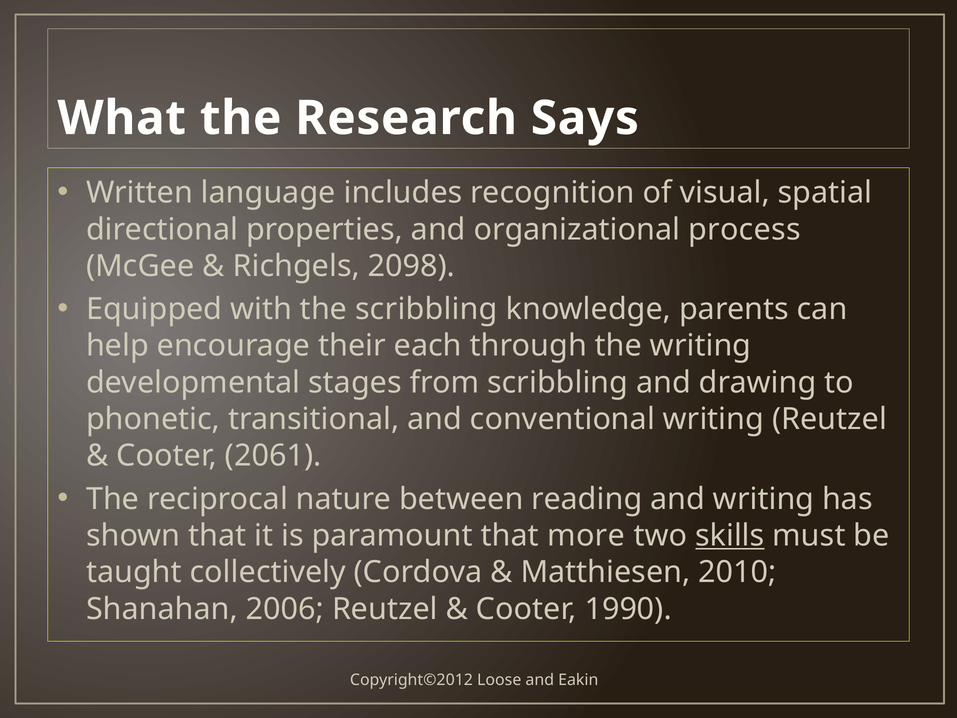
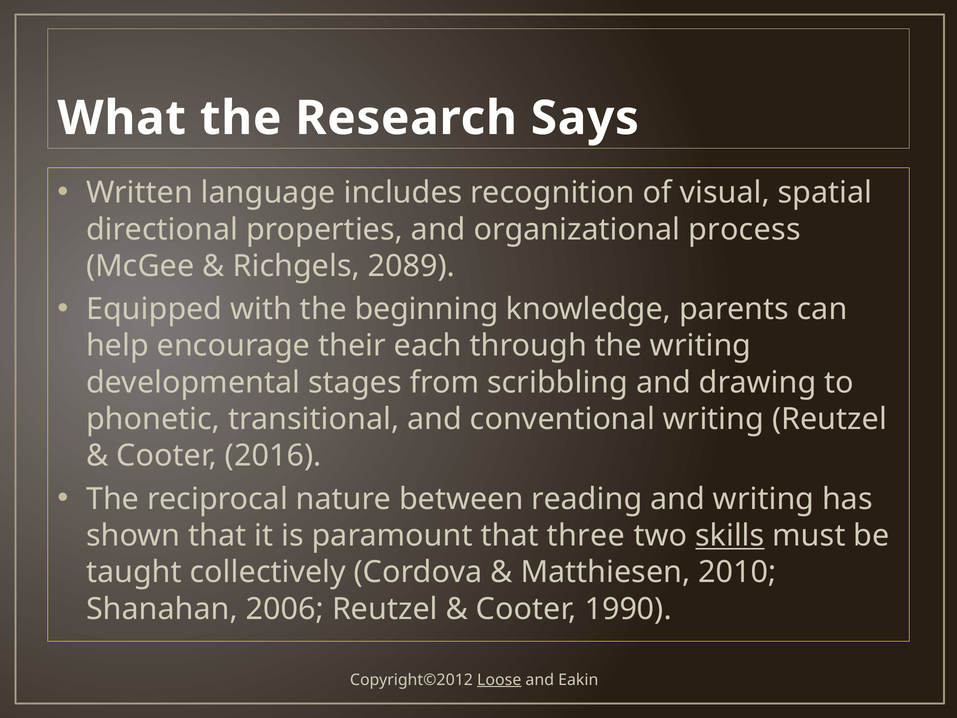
2098: 2098 -> 2089
the scribbling: scribbling -> beginning
2061: 2061 -> 2016
more: more -> three
Loose underline: none -> present
